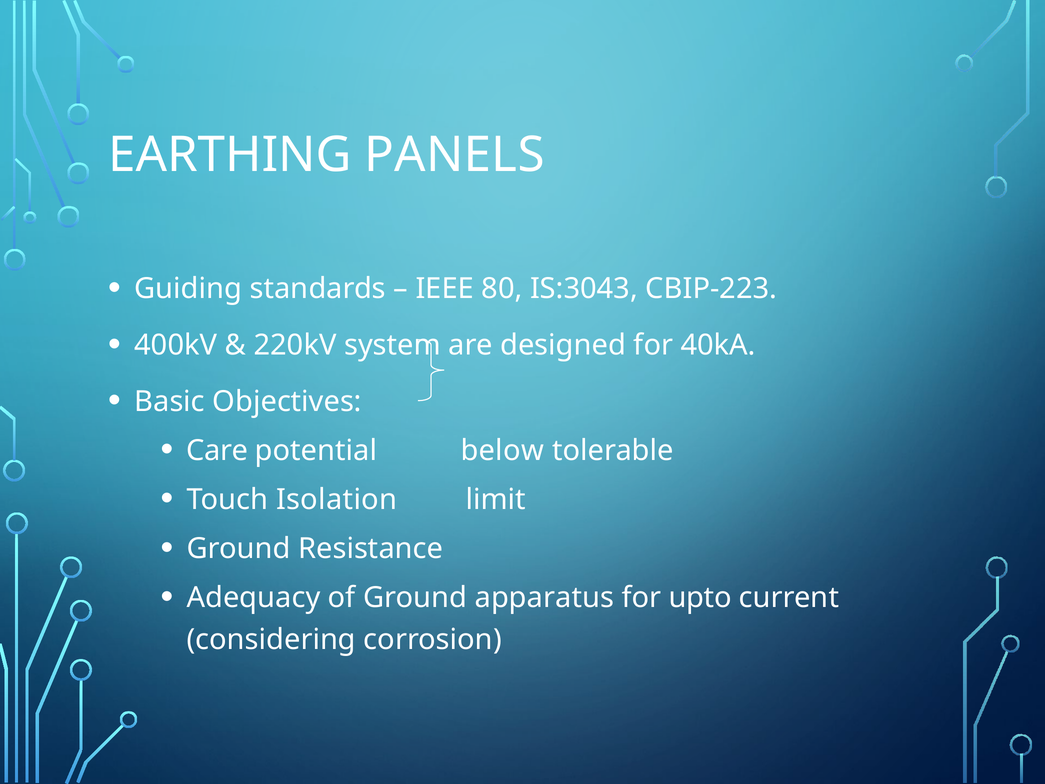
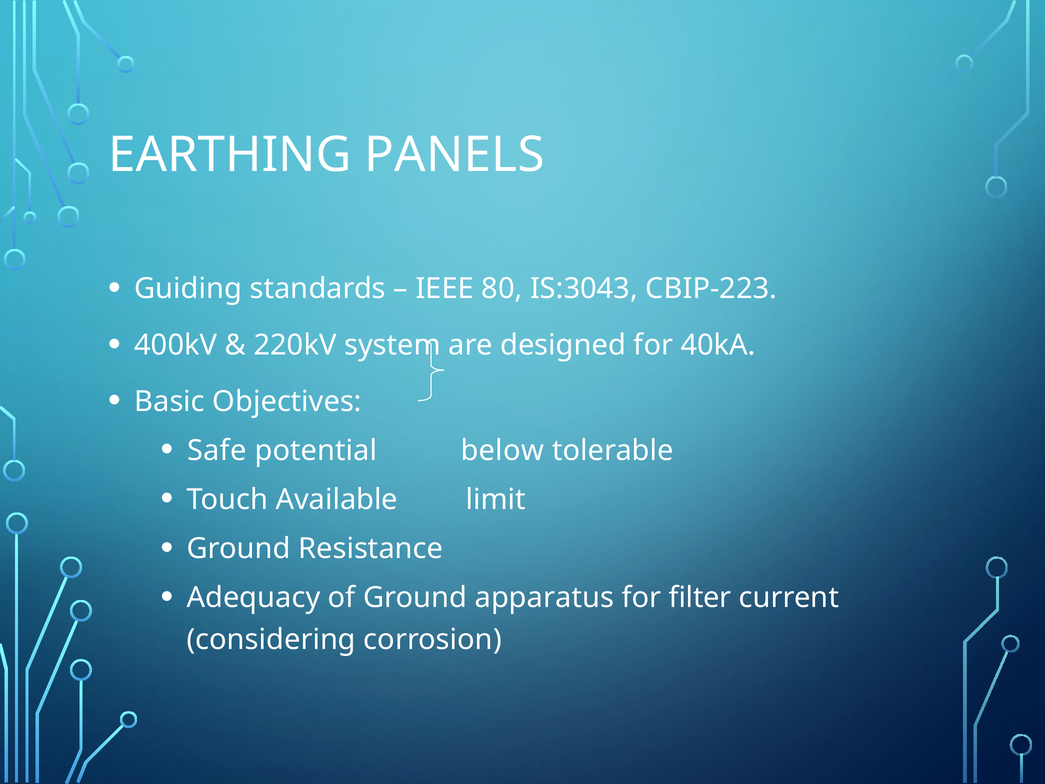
Care: Care -> Safe
Isolation: Isolation -> Available
upto: upto -> filter
